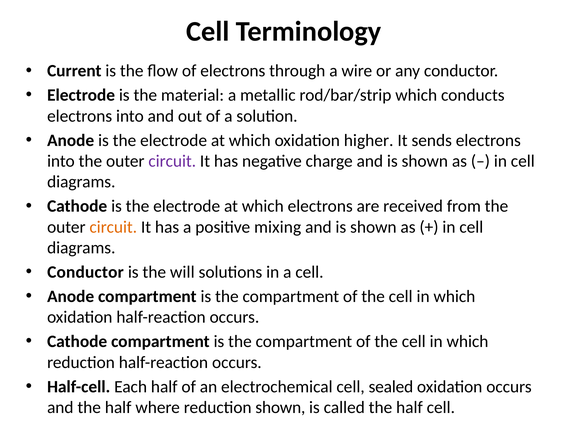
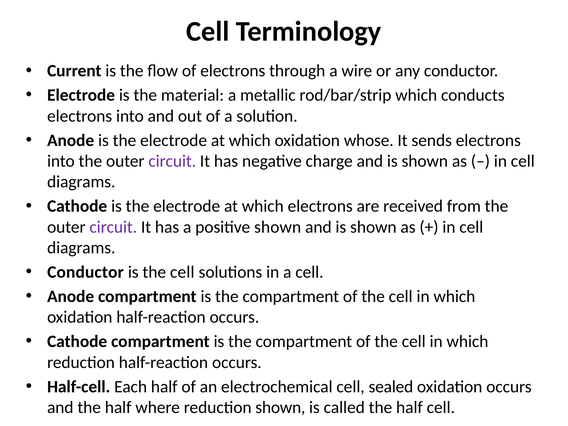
higher: higher -> whose
circuit at (113, 227) colour: orange -> purple
positive mixing: mixing -> shown
is the will: will -> cell
